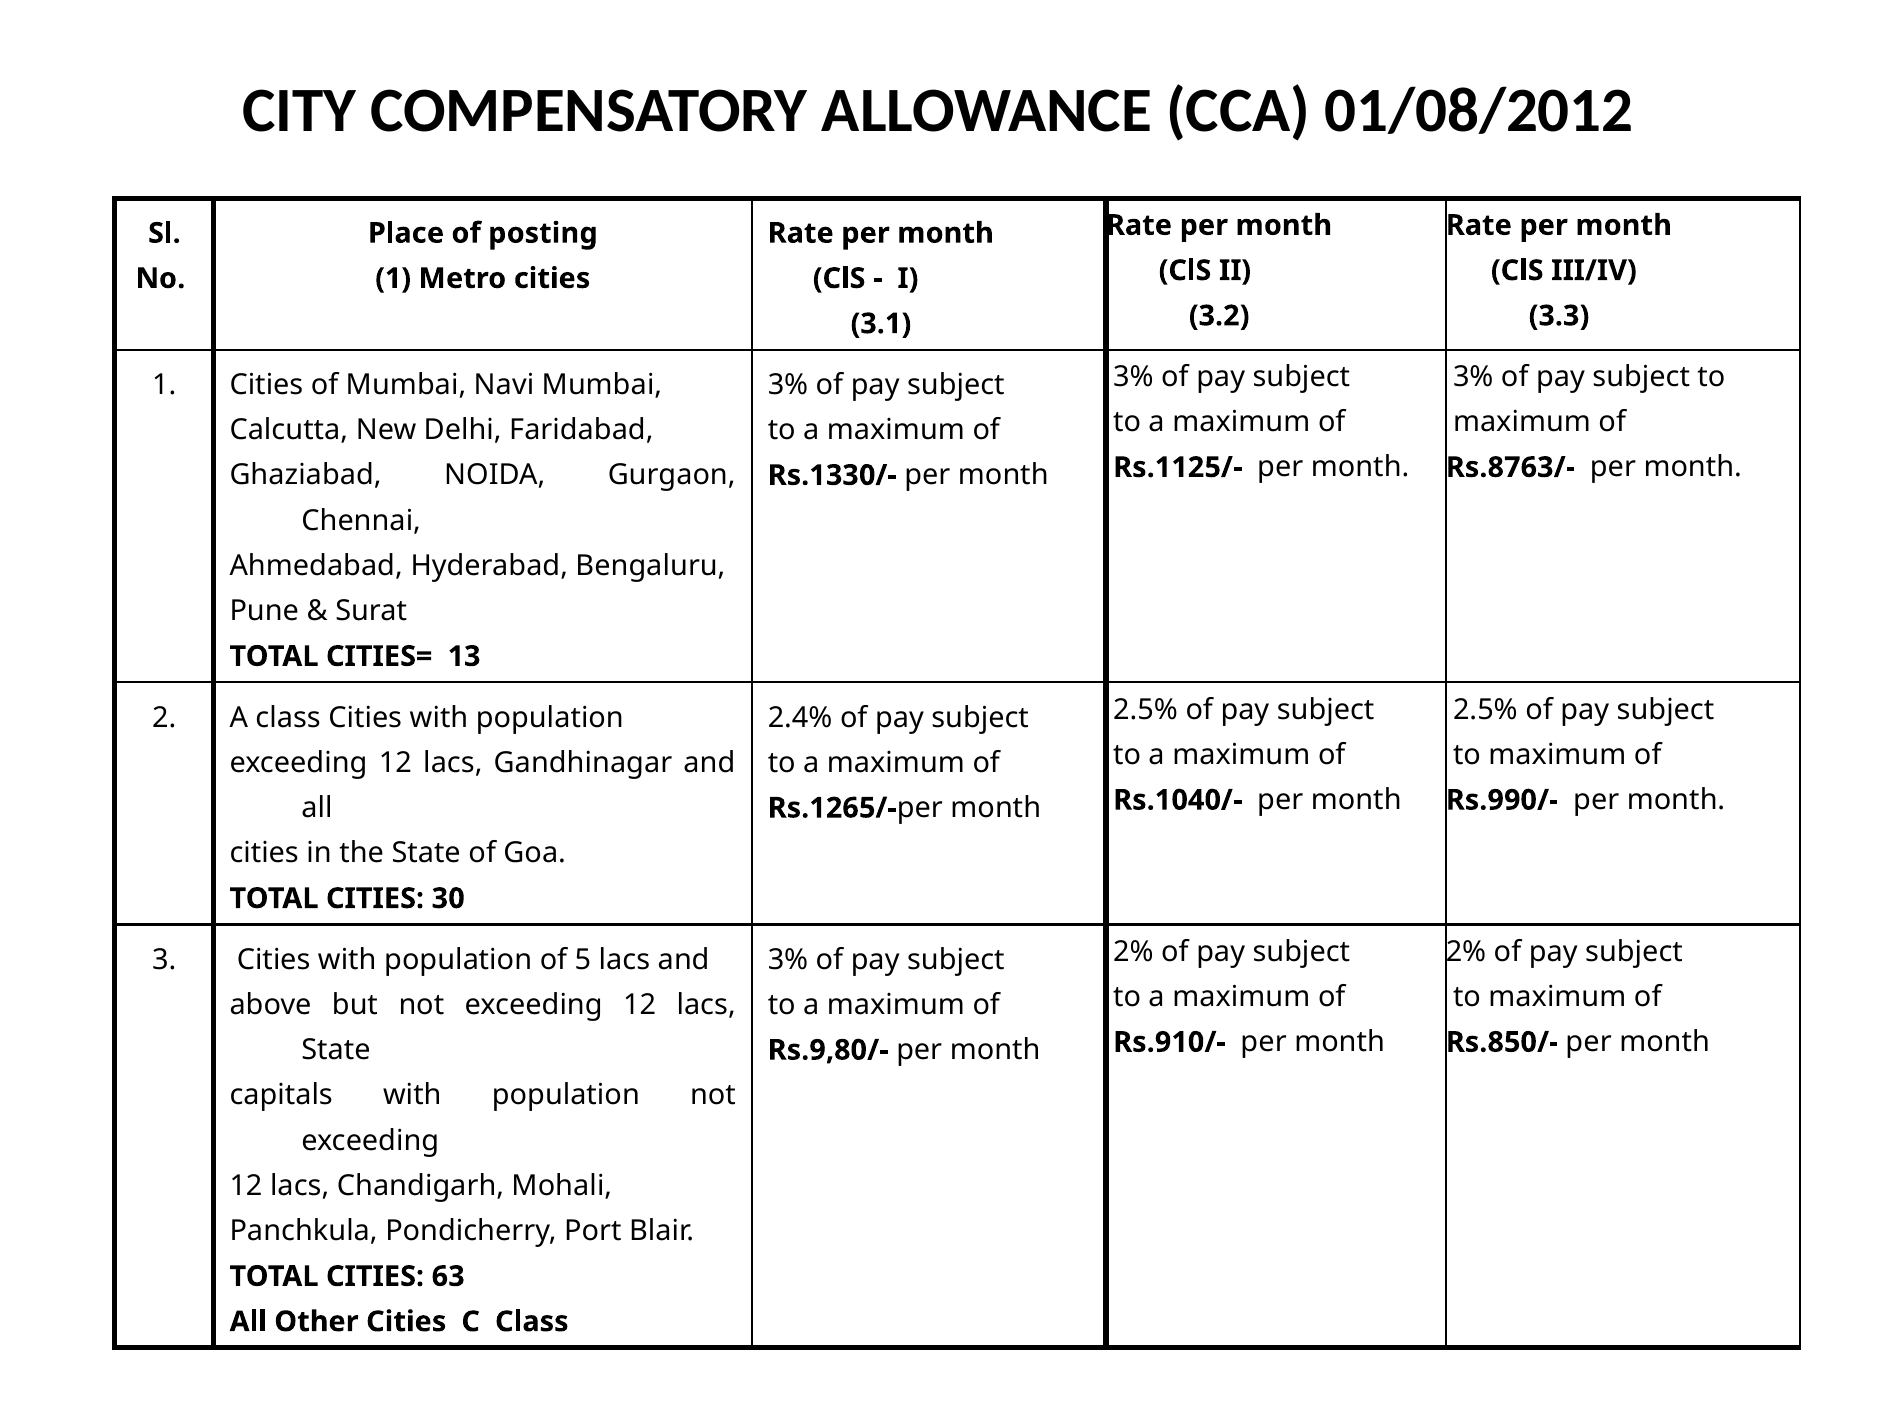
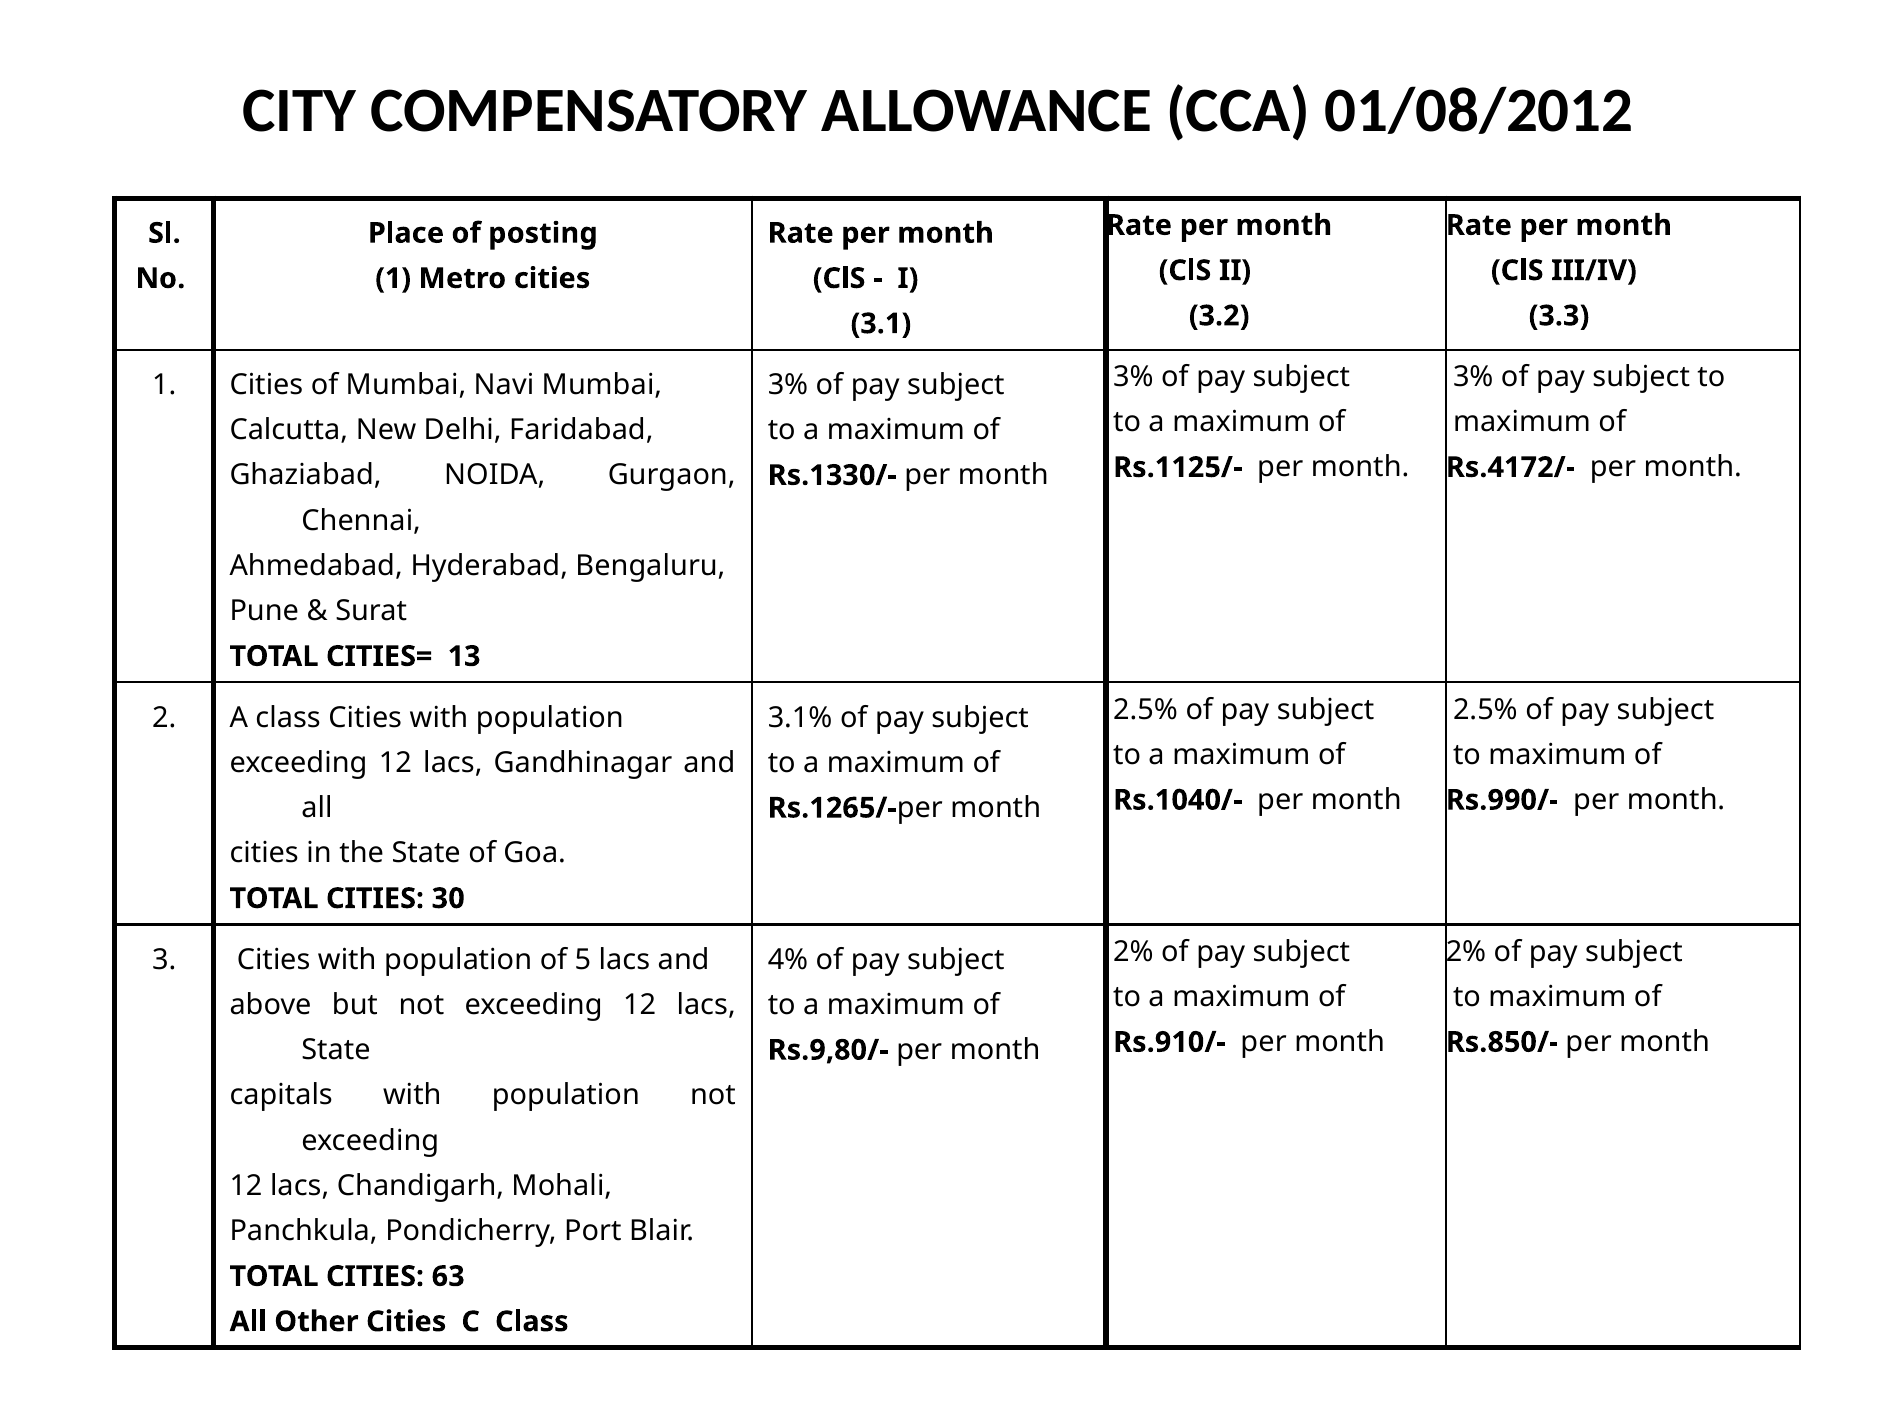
Rs.8763/-: Rs.8763/- -> Rs.4172/-
2.4%: 2.4% -> 3.1%
3% at (788, 959): 3% -> 4%
